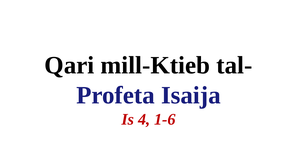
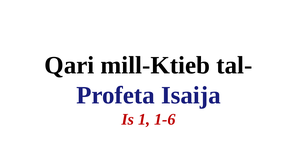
4: 4 -> 1
